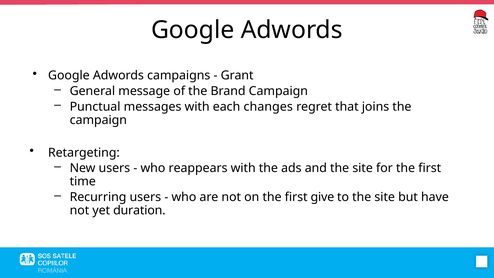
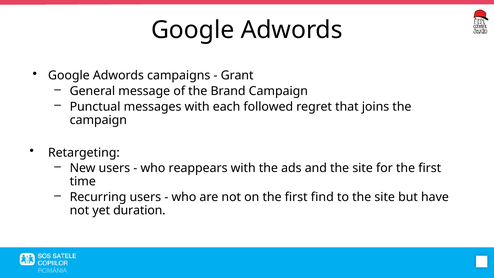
changes: changes -> followed
give: give -> find
